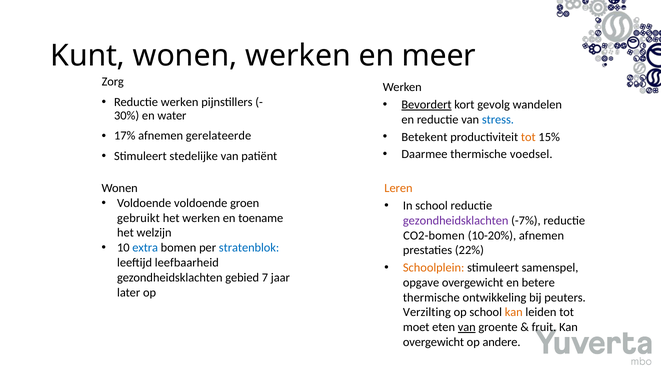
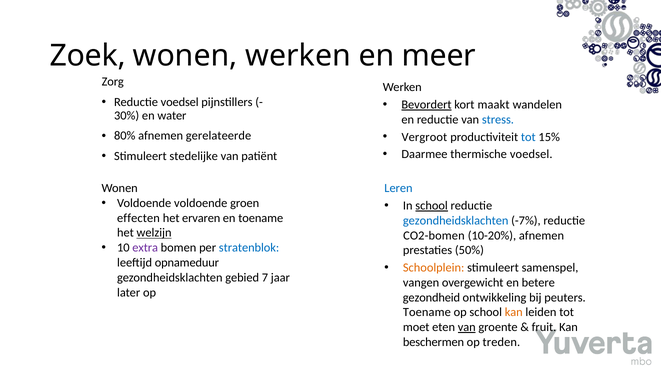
Kunt: Kunt -> Zoek
Reductie werken: werken -> voedsel
gevolg: gevolg -> maakt
17%: 17% -> 80%
Betekent: Betekent -> Vergroot
tot at (528, 137) colour: orange -> blue
Leren colour: orange -> blue
school at (432, 206) underline: none -> present
gebruikt: gebruikt -> effecten
het werken: werken -> ervaren
gezondheidsklachten at (456, 220) colour: purple -> blue
welzijn underline: none -> present
extra colour: blue -> purple
22%: 22% -> 50%
leefbaarheid: leefbaarheid -> opnameduur
opgave: opgave -> vangen
thermische at (431, 297): thermische -> gezondheid
Verzilting at (427, 312): Verzilting -> Toename
overgewicht at (433, 342): overgewicht -> beschermen
andere: andere -> treden
